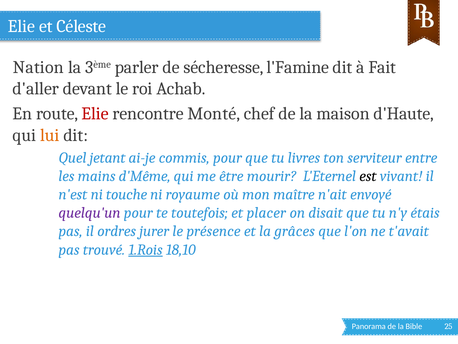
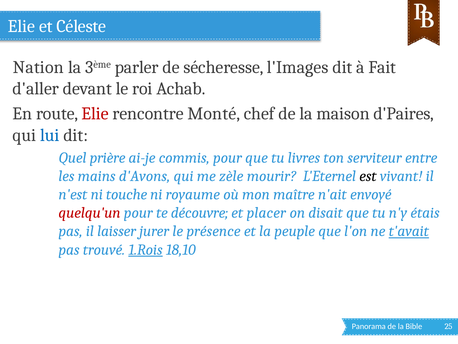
l'Famine: l'Famine -> l'Images
d'Haute: d'Haute -> d'Paires
lui colour: orange -> blue
jetant: jetant -> prière
d'Même: d'Même -> d'Avons
être: être -> zèle
quelqu'un colour: purple -> red
toutefois: toutefois -> découvre
ordres: ordres -> laisser
grâces: grâces -> peuple
t'avait underline: none -> present
